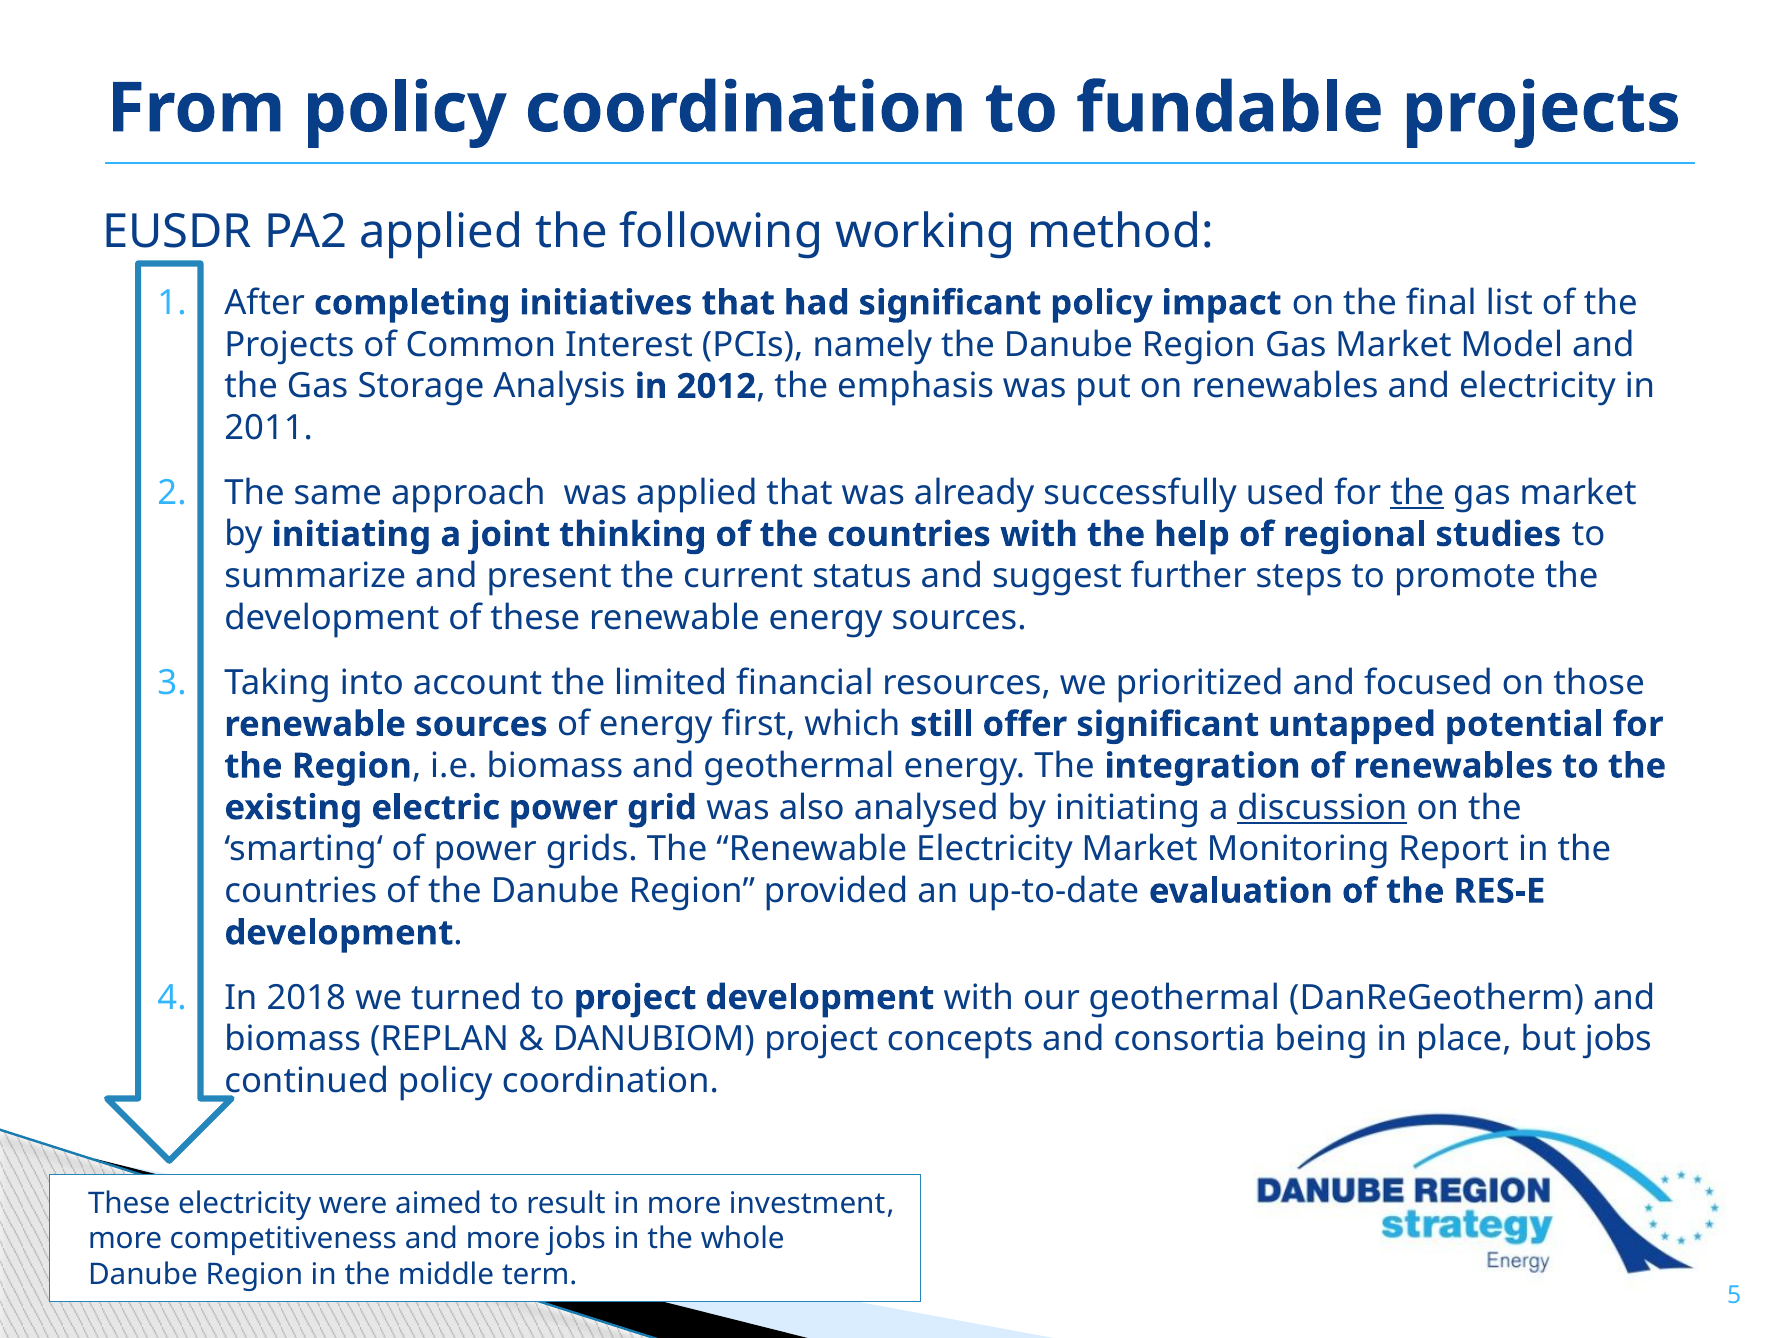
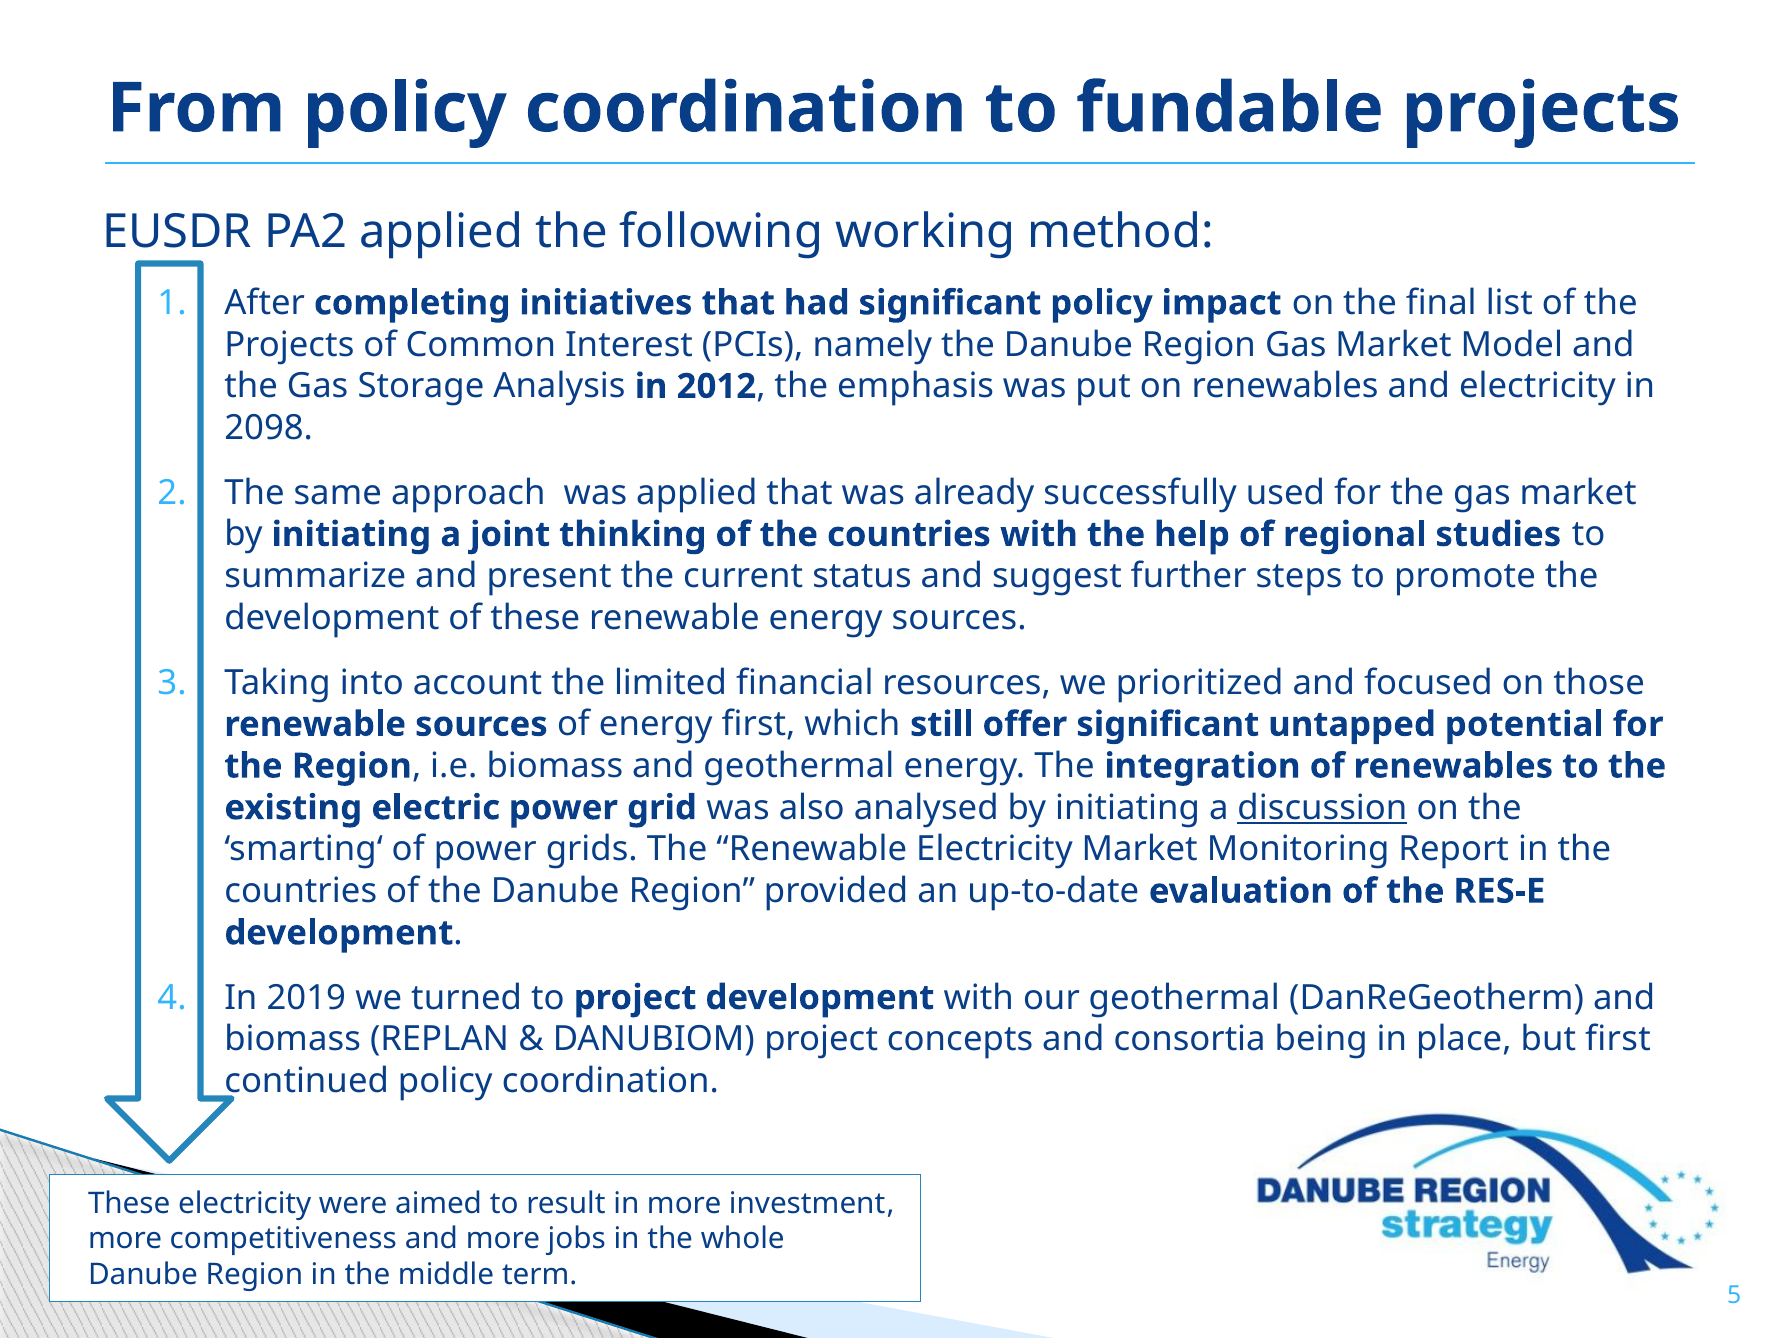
2011: 2011 -> 2098
the at (1417, 493) underline: present -> none
2018: 2018 -> 2019
but jobs: jobs -> first
